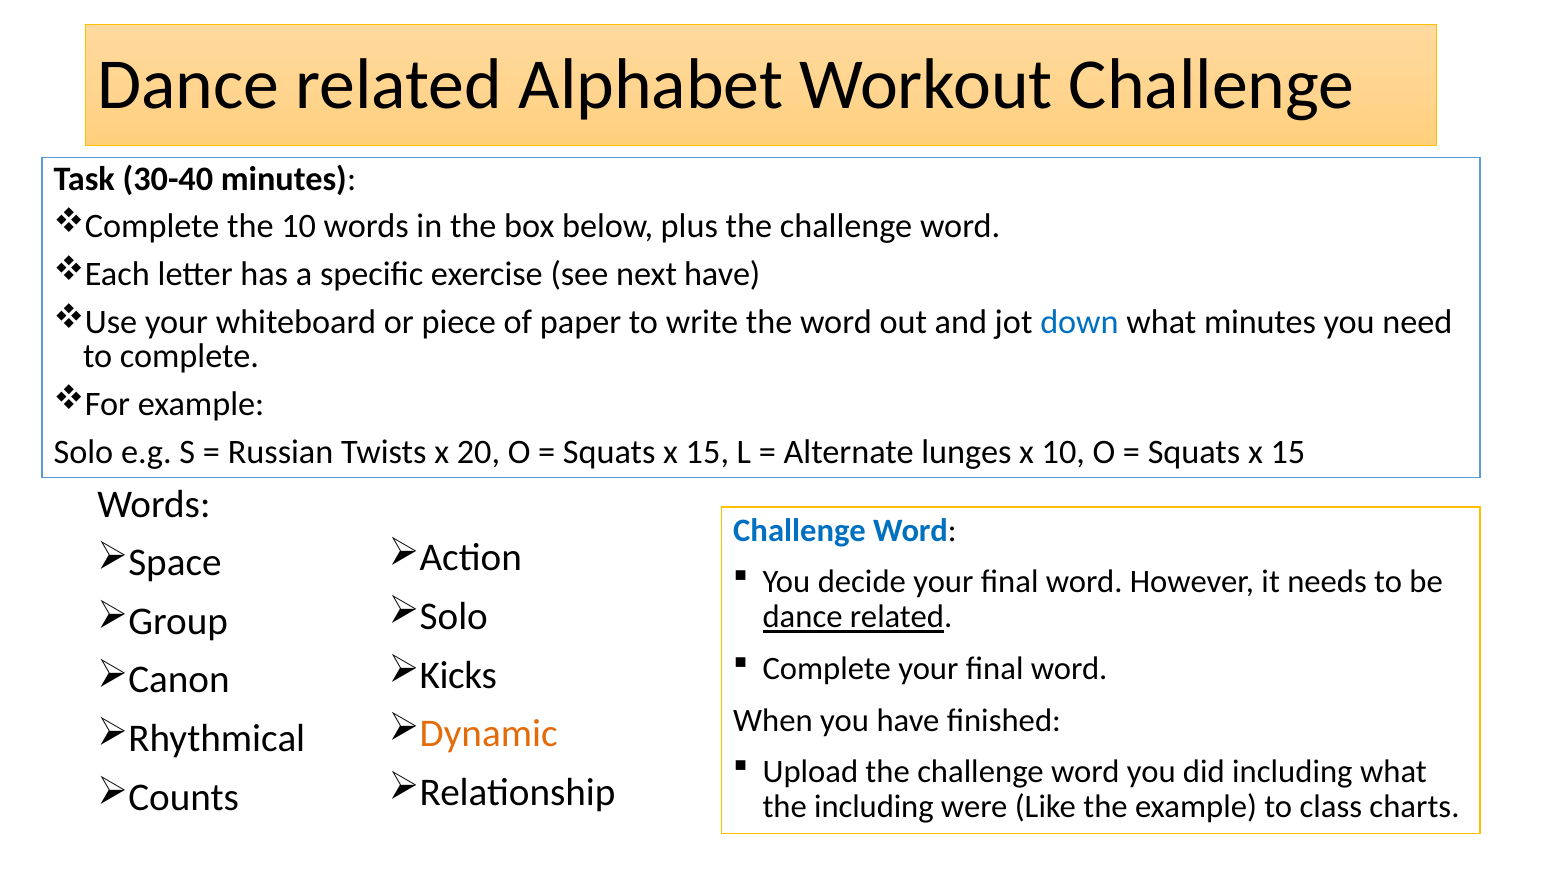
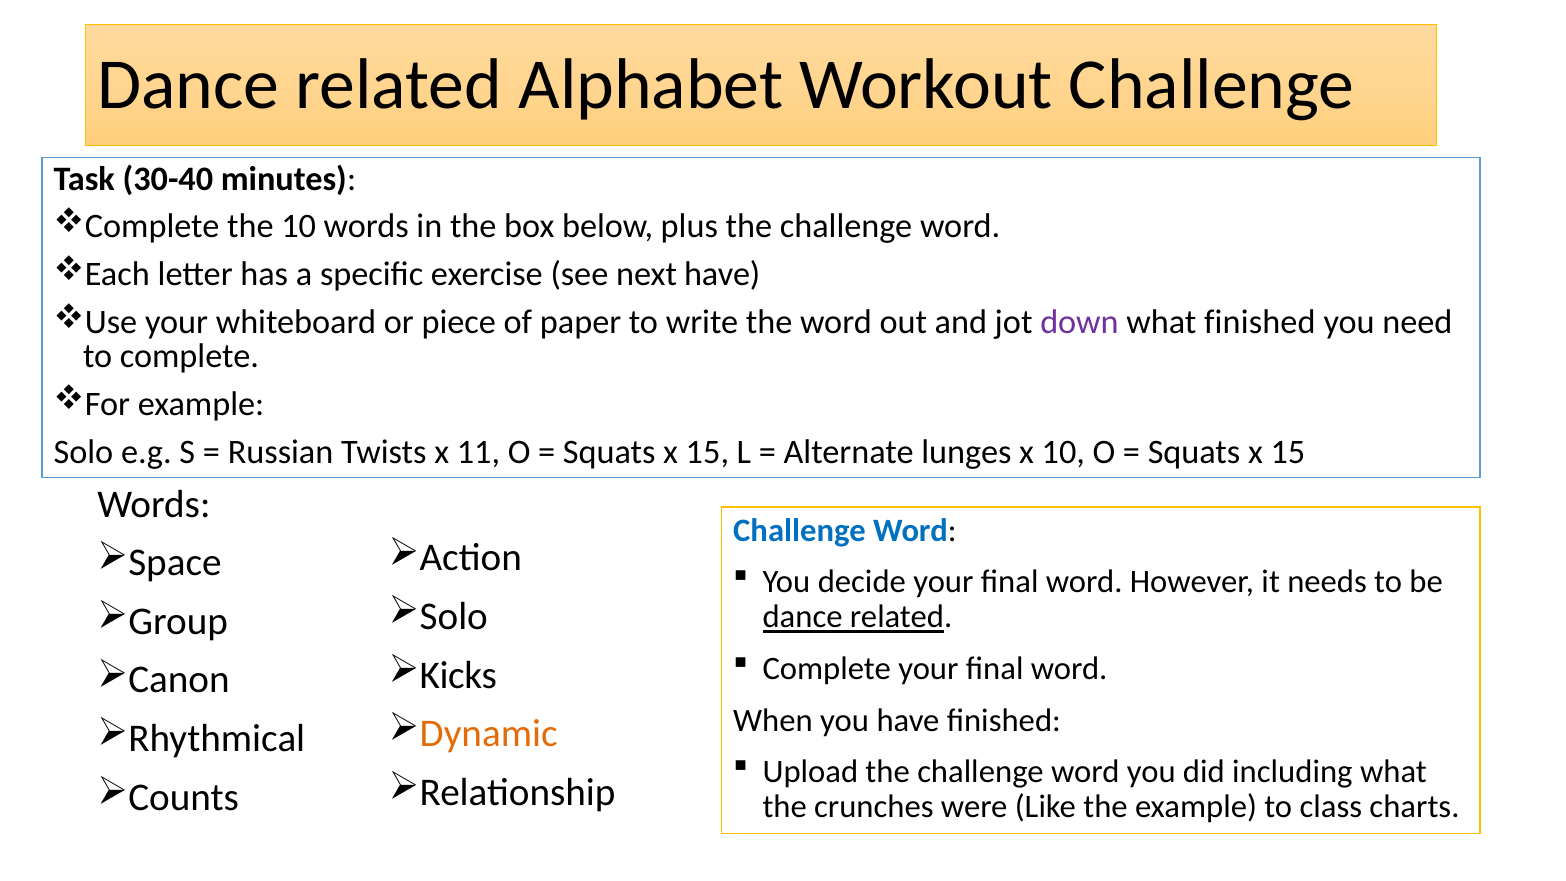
down colour: blue -> purple
what minutes: minutes -> finished
20: 20 -> 11
the including: including -> crunches
